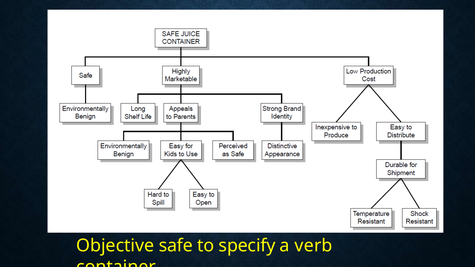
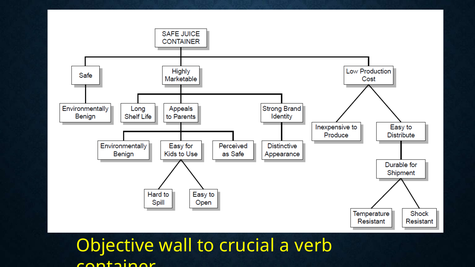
safe: safe -> wall
specify: specify -> crucial
